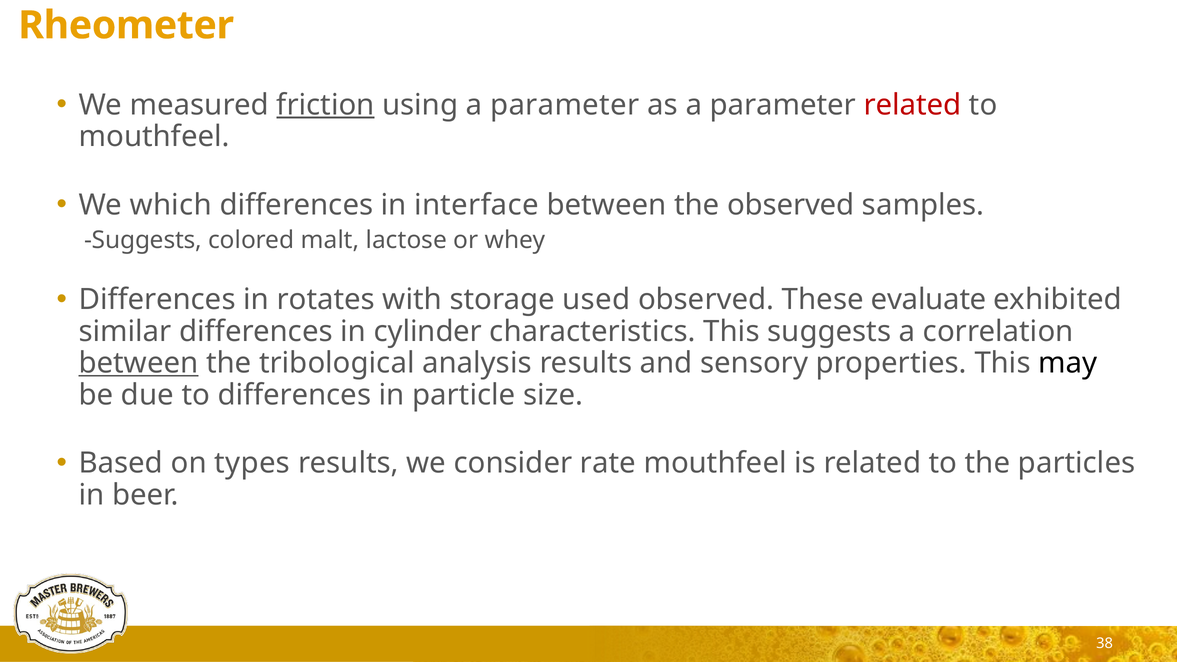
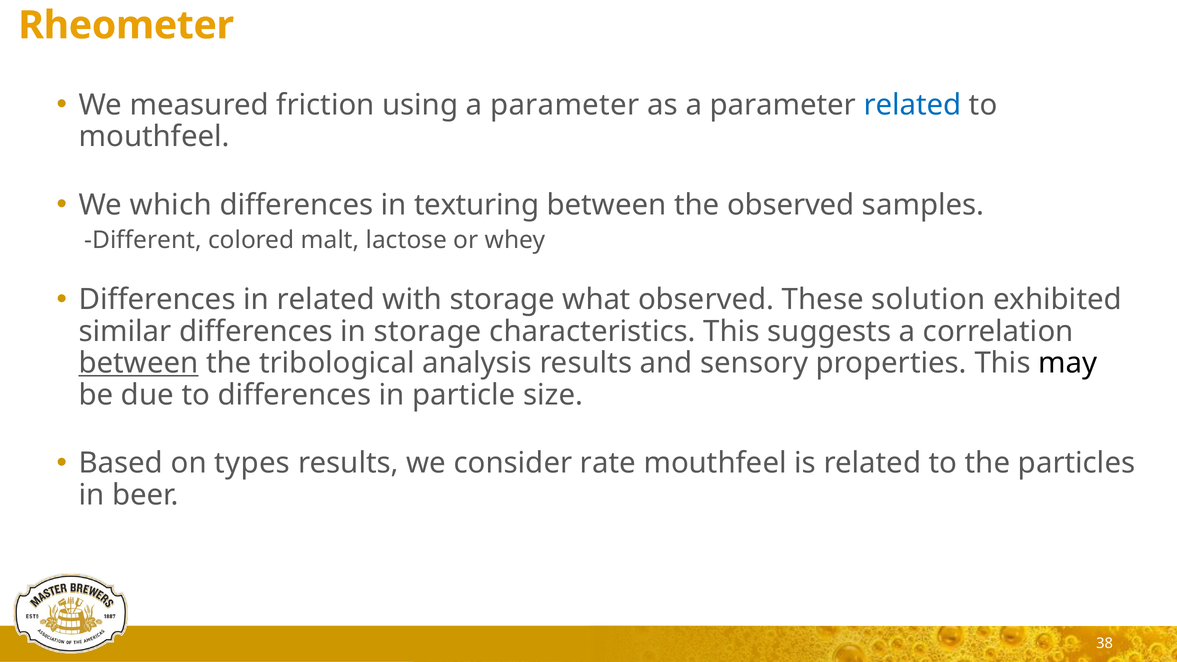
friction underline: present -> none
related at (913, 105) colour: red -> blue
interface: interface -> texturing
Suggests at (143, 240): Suggests -> Different
in rotates: rotates -> related
used: used -> what
evaluate: evaluate -> solution
in cylinder: cylinder -> storage
